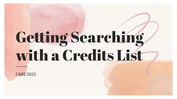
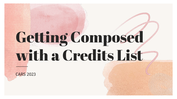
Searching: Searching -> Composed
